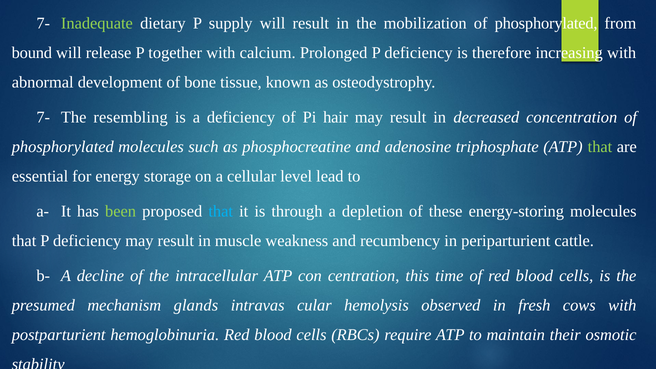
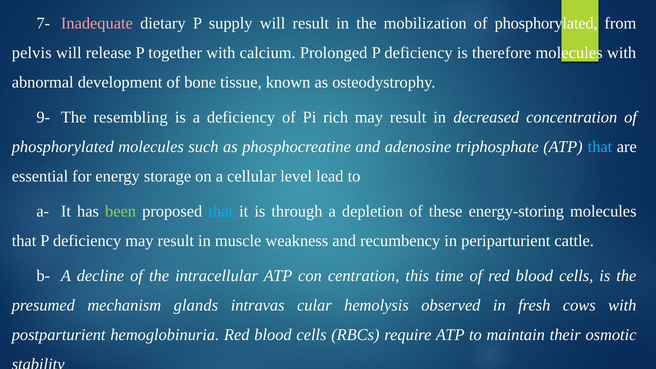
Inadequate colour: light green -> pink
bound: bound -> pelvis
therefore increasing: increasing -> molecules
7- at (43, 117): 7- -> 9-
hair: hair -> rich
that at (600, 147) colour: light green -> light blue
